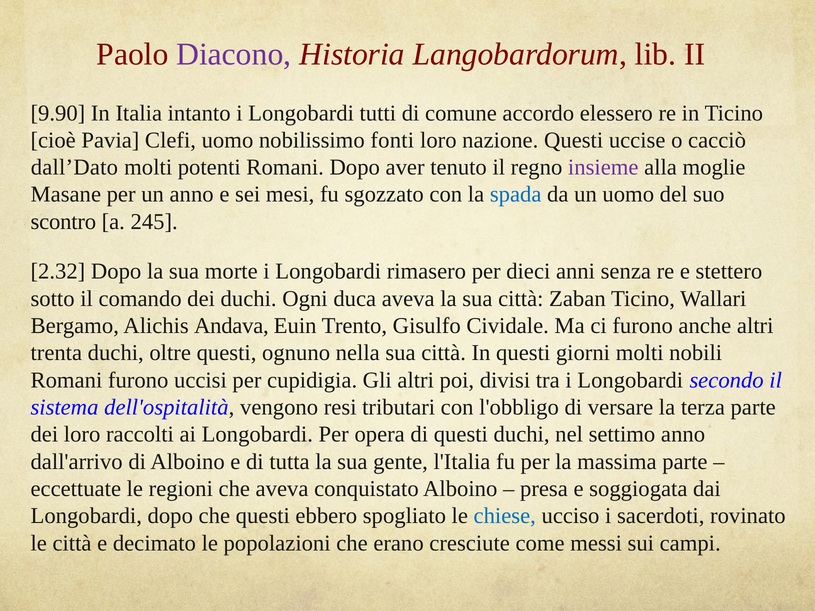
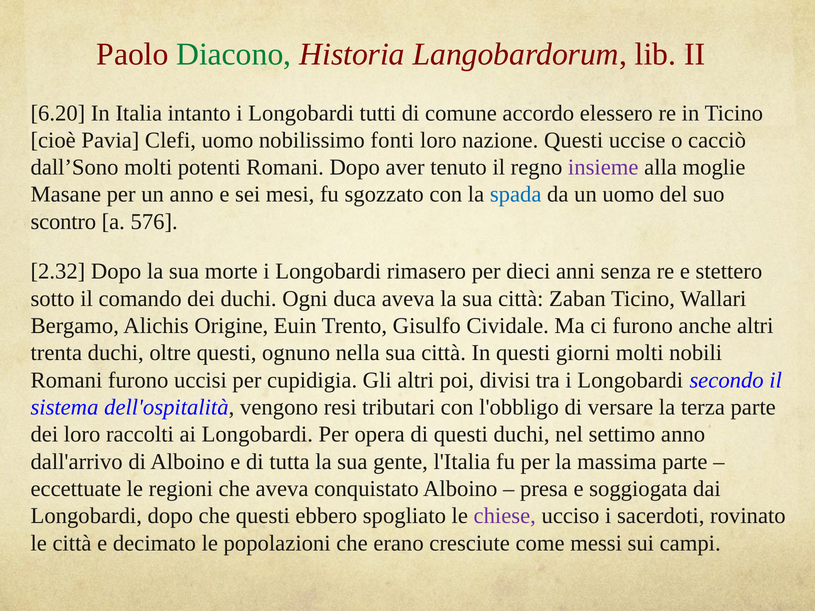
Diacono colour: purple -> green
9.90: 9.90 -> 6.20
dall’Dato: dall’Dato -> dall’Sono
245: 245 -> 576
Andava: Andava -> Origine
chiese colour: blue -> purple
